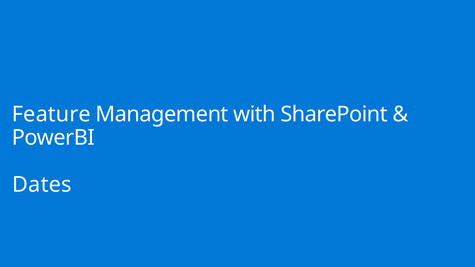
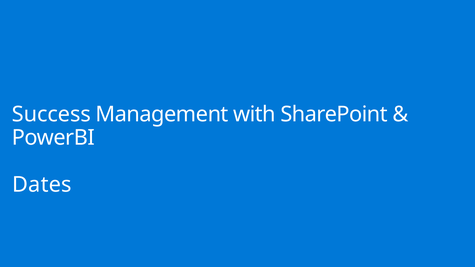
Feature: Feature -> Success
